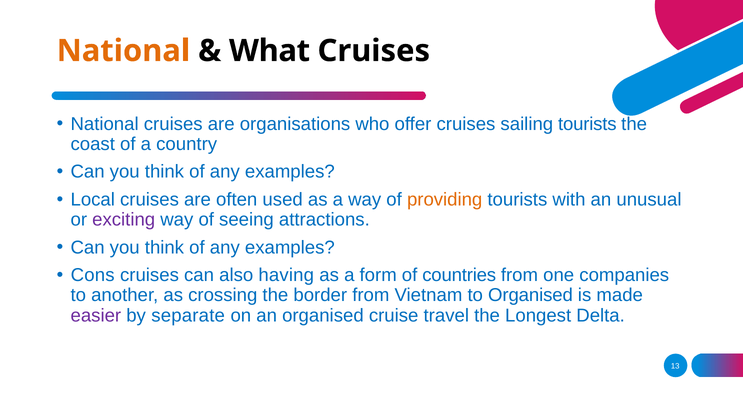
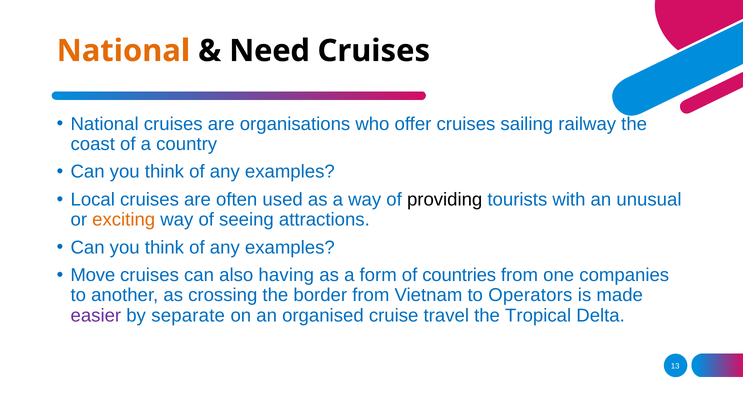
What: What -> Need
sailing tourists: tourists -> railway
providing colour: orange -> black
exciting colour: purple -> orange
Cons: Cons -> Move
to Organised: Organised -> Operators
Longest: Longest -> Tropical
